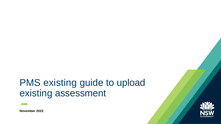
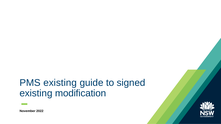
upload: upload -> signed
assessment: assessment -> modification
